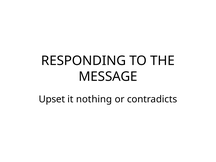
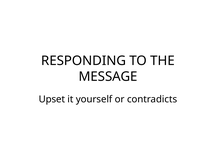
nothing: nothing -> yourself
